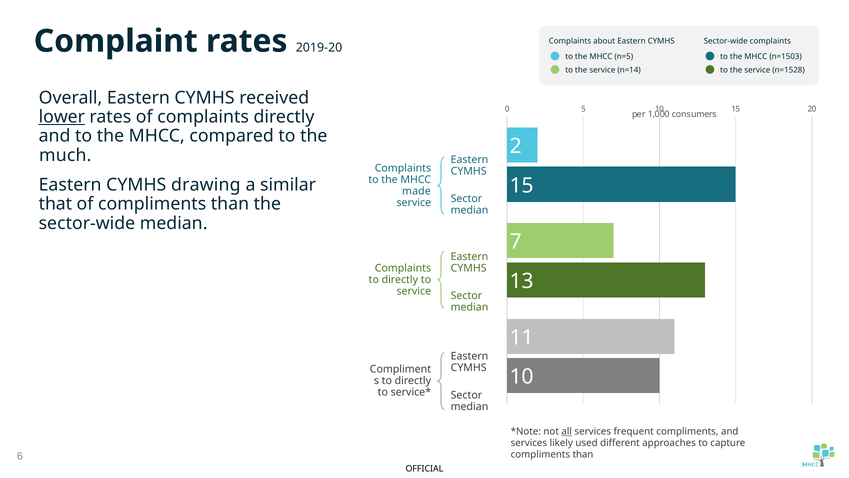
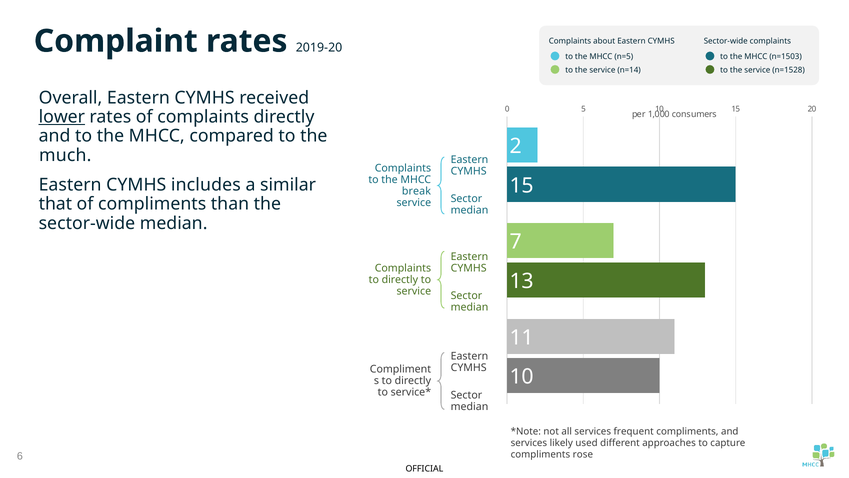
drawing: drawing -> includes
made: made -> break
all underline: present -> none
than at (583, 454): than -> rose
